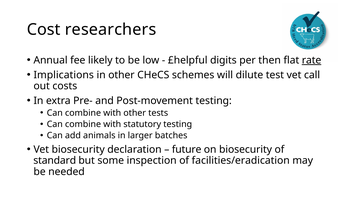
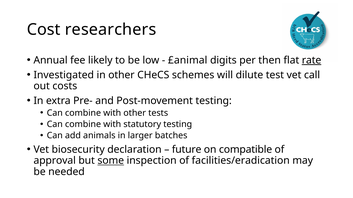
£helpful: £helpful -> £animal
Implications: Implications -> Investigated
on biosecurity: biosecurity -> compatible
standard: standard -> approval
some underline: none -> present
